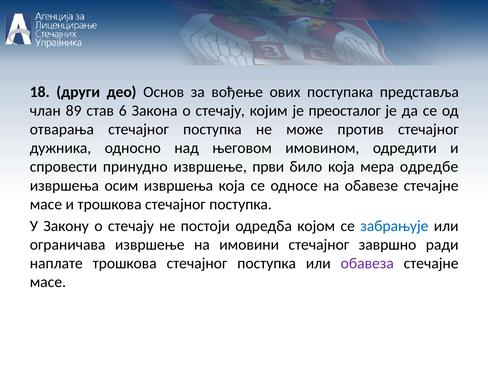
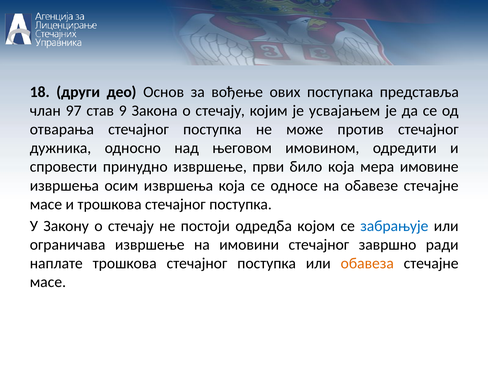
89: 89 -> 97
6: 6 -> 9
преосталог: преосталог -> усвајањем
одредбе: одредбе -> имовине
обавеза colour: purple -> orange
